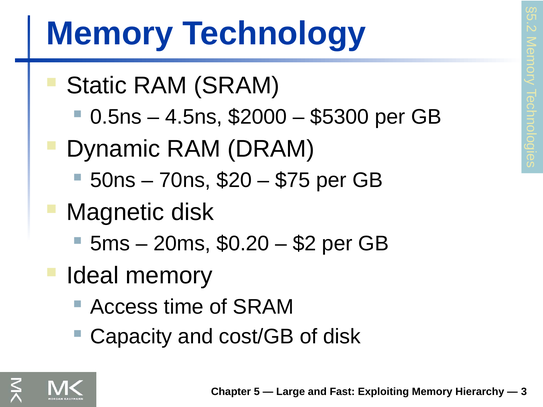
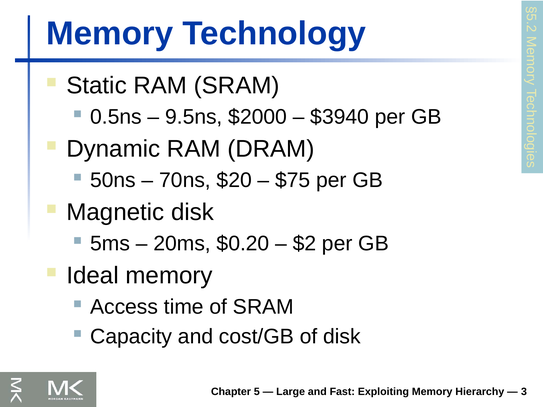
4.5ns: 4.5ns -> 9.5ns
$5300: $5300 -> $3940
